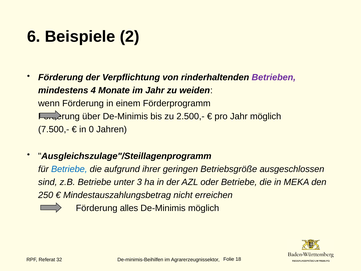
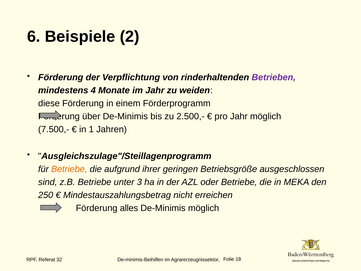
wenn: wenn -> diese
0: 0 -> 1
Betriebe at (69, 169) colour: blue -> orange
